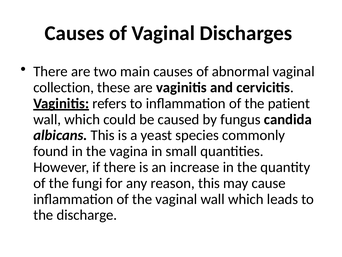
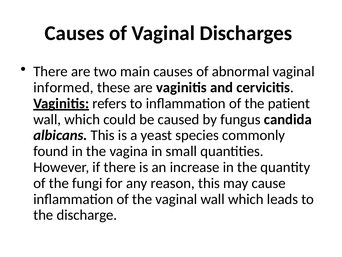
collection: collection -> informed
